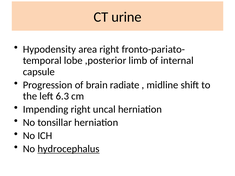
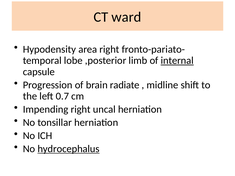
urine: urine -> ward
internal underline: none -> present
6.3: 6.3 -> 0.7
